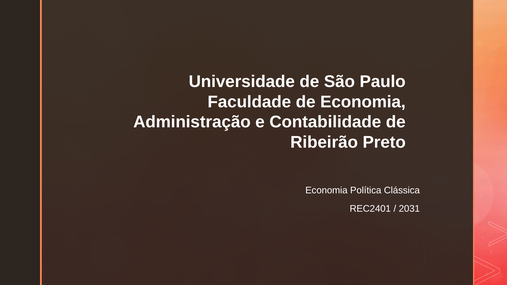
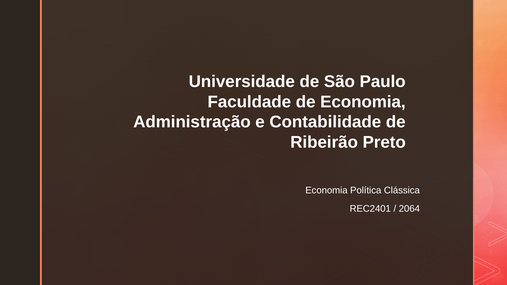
2031: 2031 -> 2064
